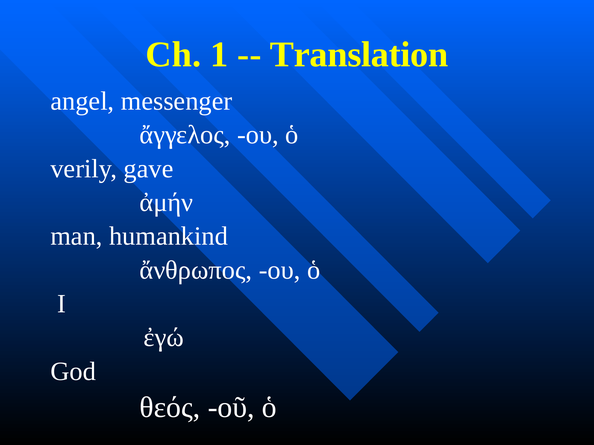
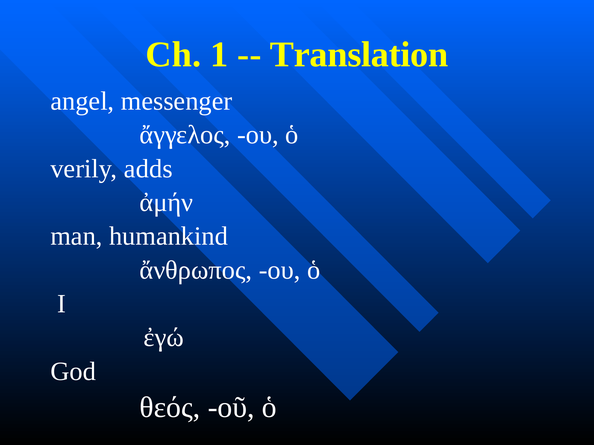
gave: gave -> adds
